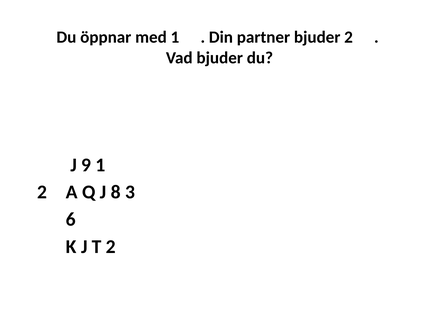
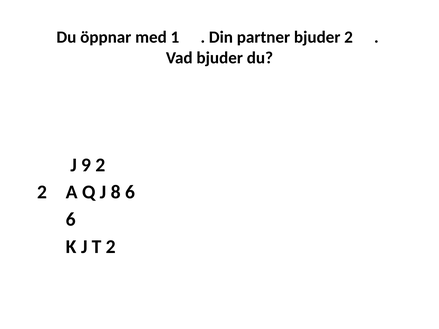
9 1: 1 -> 2
3: 3 -> 6
